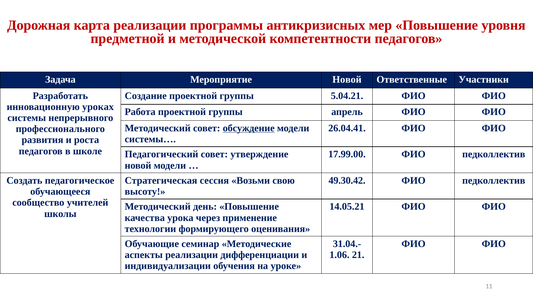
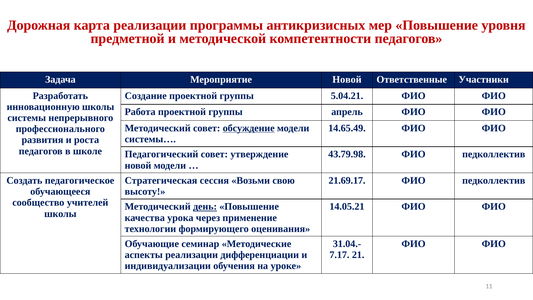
инновационную уроках: уроках -> школы
26.04.41: 26.04.41 -> 14.65.49
17.99.00: 17.99.00 -> 43.79.98
49.30.42: 49.30.42 -> 21.69.17
день underline: none -> present
1.06: 1.06 -> 7.17
